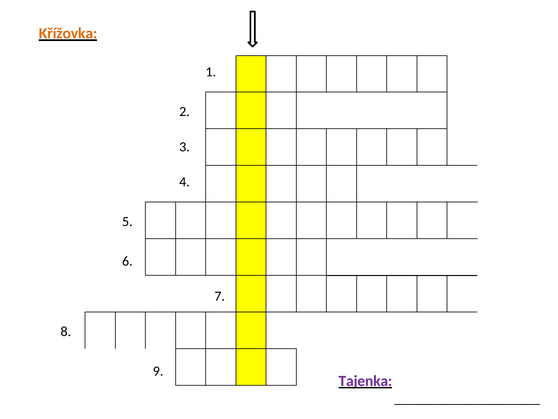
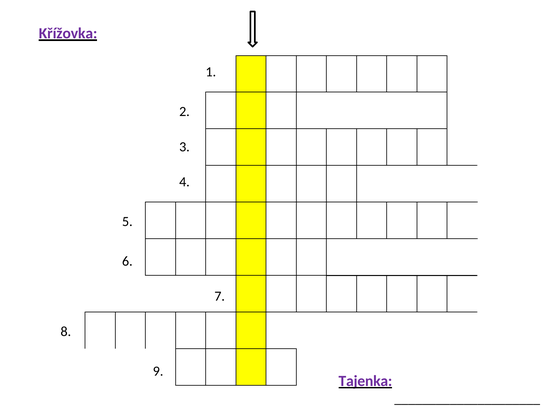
Křížovka colour: orange -> purple
